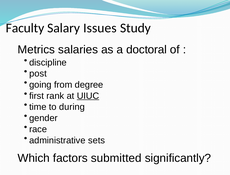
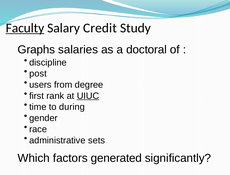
Faculty underline: none -> present
Issues: Issues -> Credit
Metrics: Metrics -> Graphs
going: going -> users
submitted: submitted -> generated
